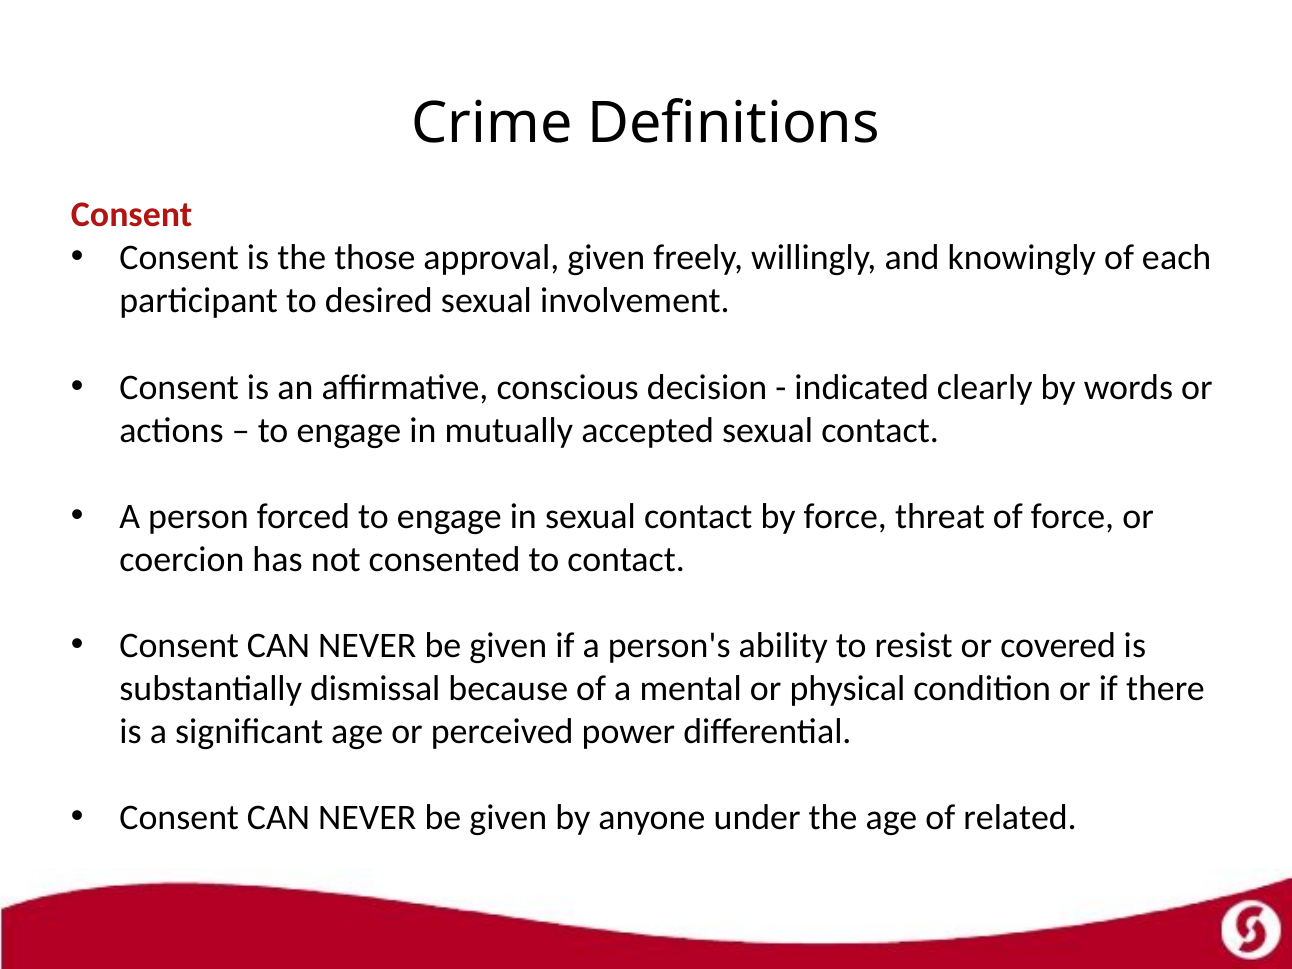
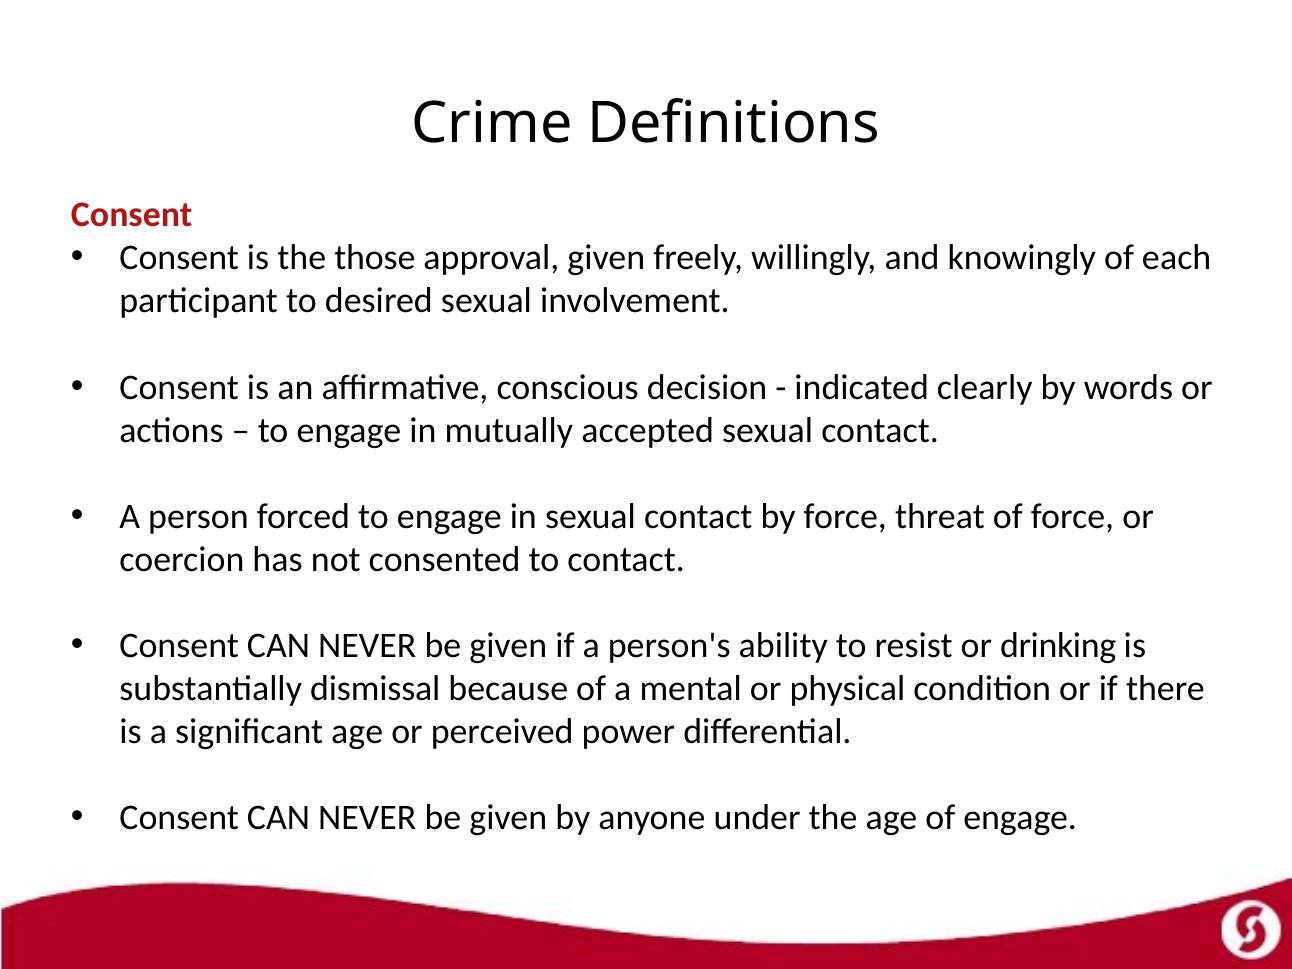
covered: covered -> drinking
of related: related -> engage
